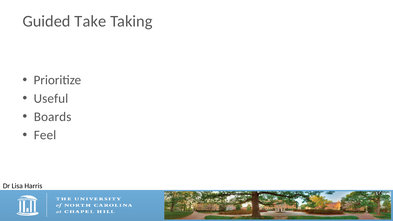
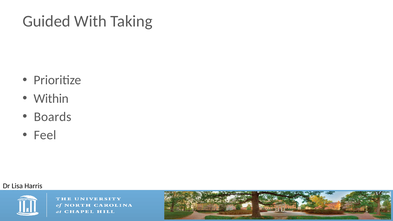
Take: Take -> With
Useful: Useful -> Within
